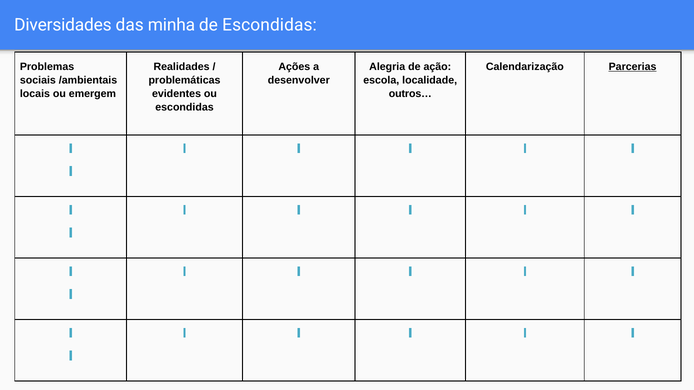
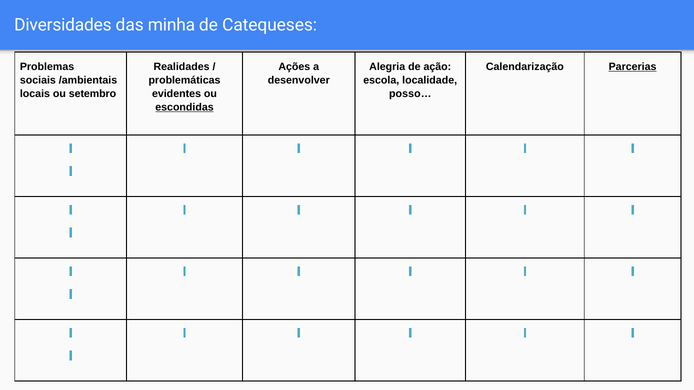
de Escondidas: Escondidas -> Catequeses
emergem: emergem -> setembro
outros…: outros… -> posso…
escondidas at (184, 107) underline: none -> present
